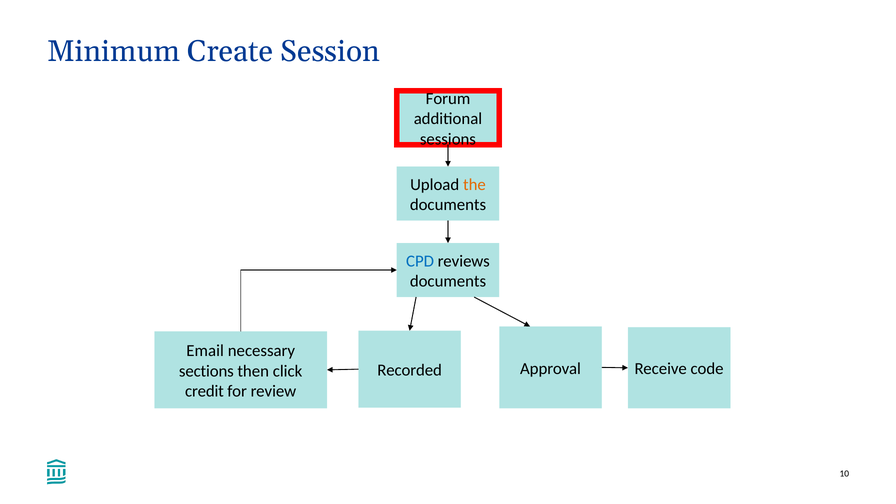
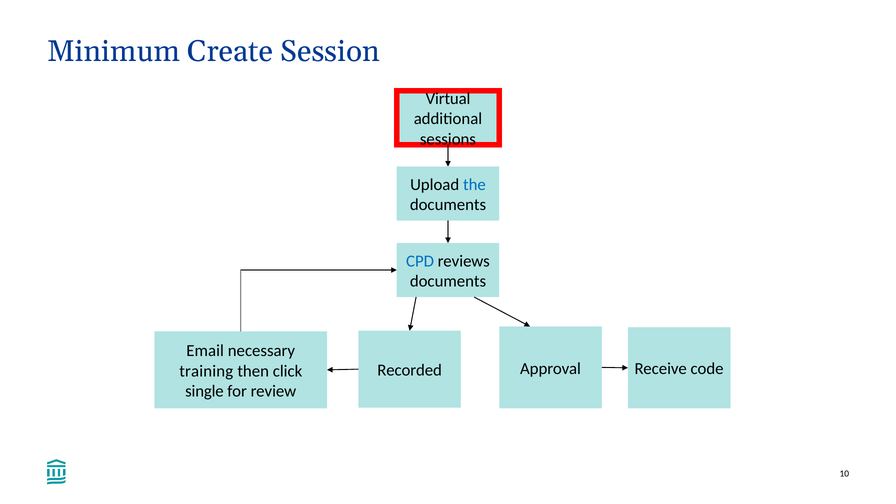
Forum: Forum -> Virtual
the colour: orange -> blue
sections: sections -> training
credit: credit -> single
